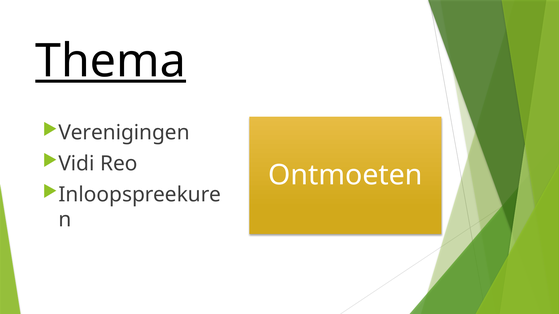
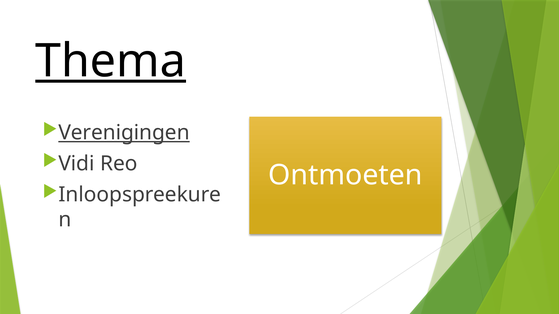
Verenigingen underline: none -> present
